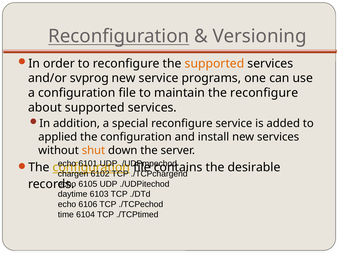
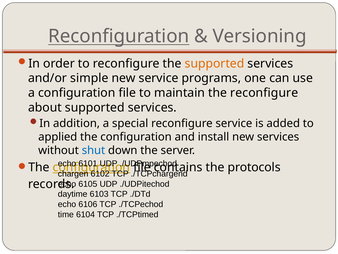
svprog: svprog -> simple
shut colour: orange -> blue
desirable: desirable -> protocols
